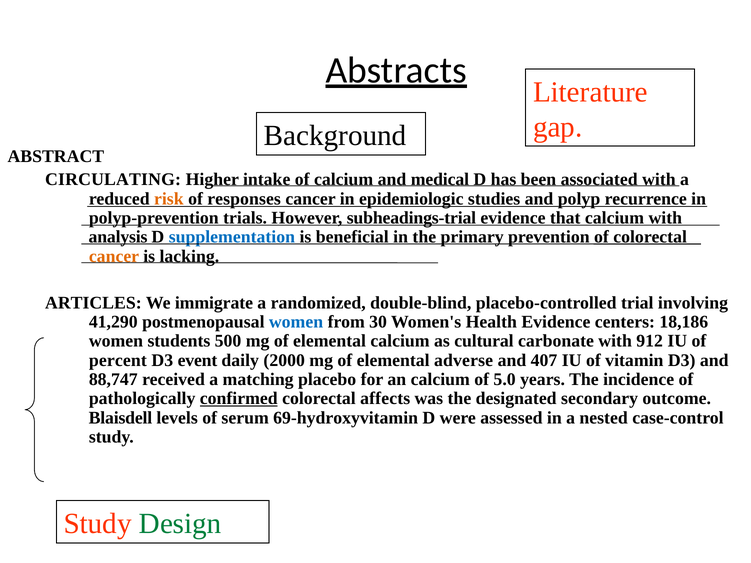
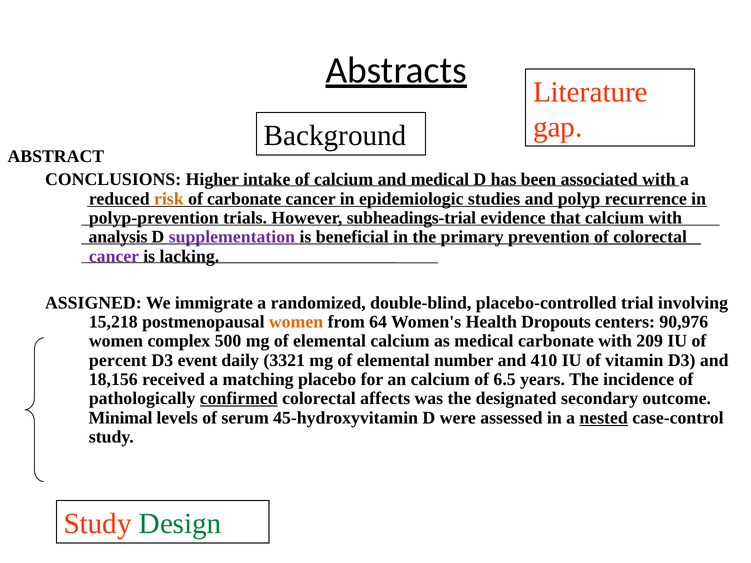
CIRCULATING: CIRCULATING -> CONCLUSIONS
of responses: responses -> carbonate
supplementation colour: blue -> purple
cancer at (114, 256) colour: orange -> purple
ARTICLES: ARTICLES -> ASSIGNED
41,290: 41,290 -> 15,218
women at (296, 322) colour: blue -> orange
30: 30 -> 64
Health Evidence: Evidence -> Dropouts
18,186: 18,186 -> 90,976
students: students -> complex
as cultural: cultural -> medical
912: 912 -> 209
2000: 2000 -> 3321
adverse: adverse -> number
407: 407 -> 410
88,747: 88,747 -> 18,156
5.0: 5.0 -> 6.5
Blaisdell: Blaisdell -> Minimal
69-hydroxyvitamin: 69-hydroxyvitamin -> 45-hydroxyvitamin
nested underline: none -> present
